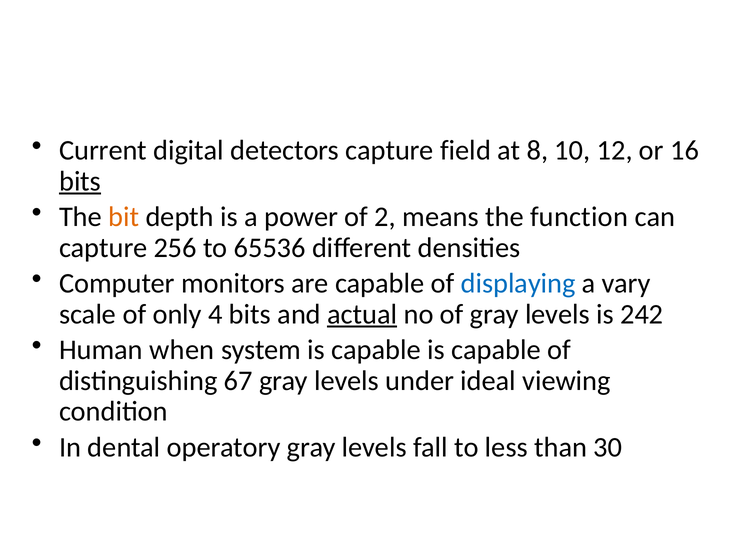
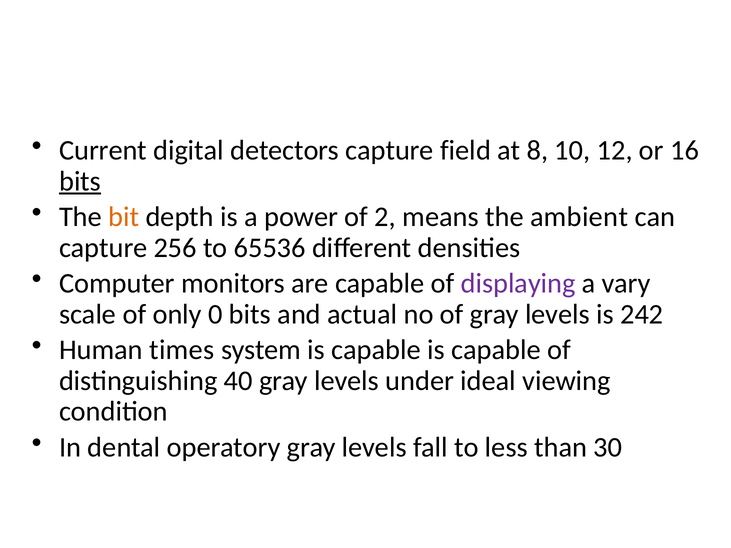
function: function -> ambient
displaying colour: blue -> purple
4: 4 -> 0
actual underline: present -> none
when: when -> times
67: 67 -> 40
